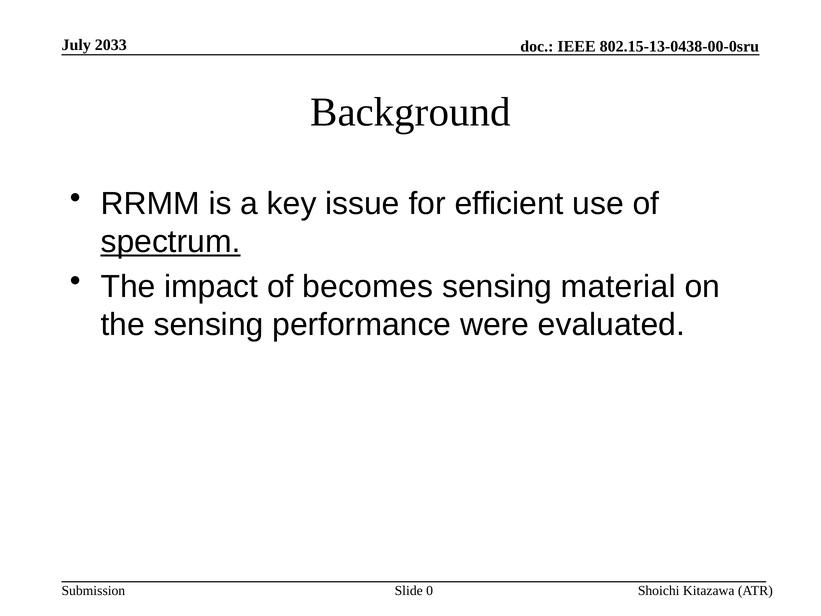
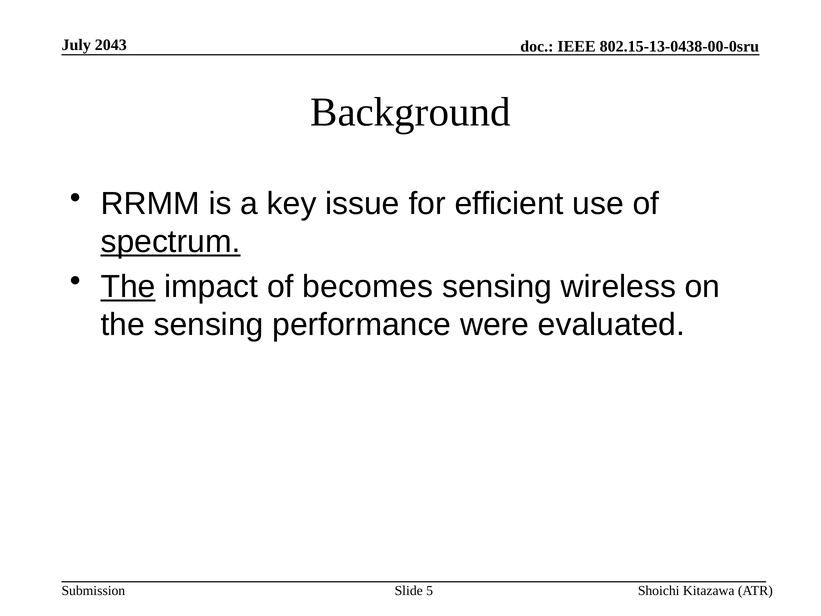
2033: 2033 -> 2043
The at (128, 286) underline: none -> present
material: material -> wireless
0: 0 -> 5
